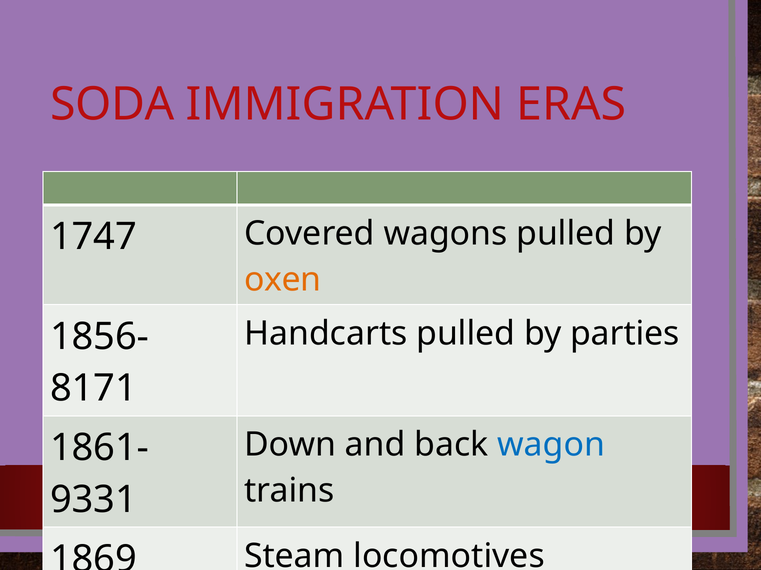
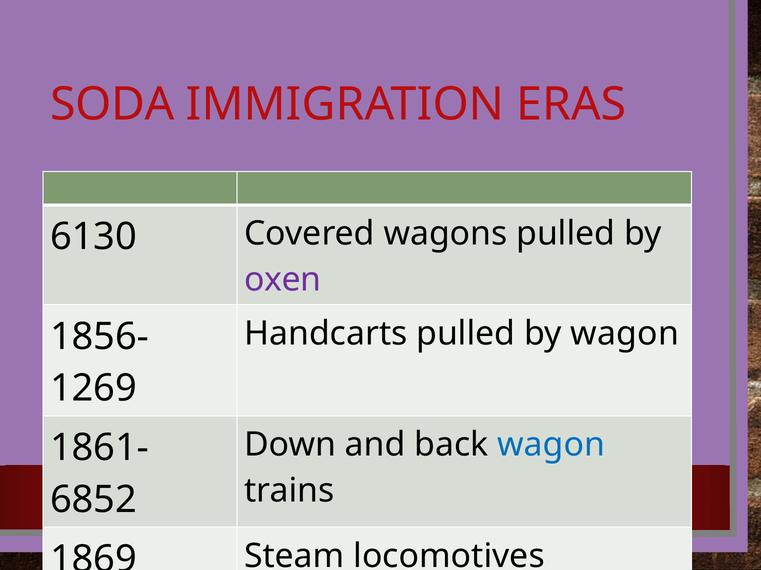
1747: 1747 -> 6130
oxen colour: orange -> purple
by parties: parties -> wagon
8171: 8171 -> 1269
9331: 9331 -> 6852
